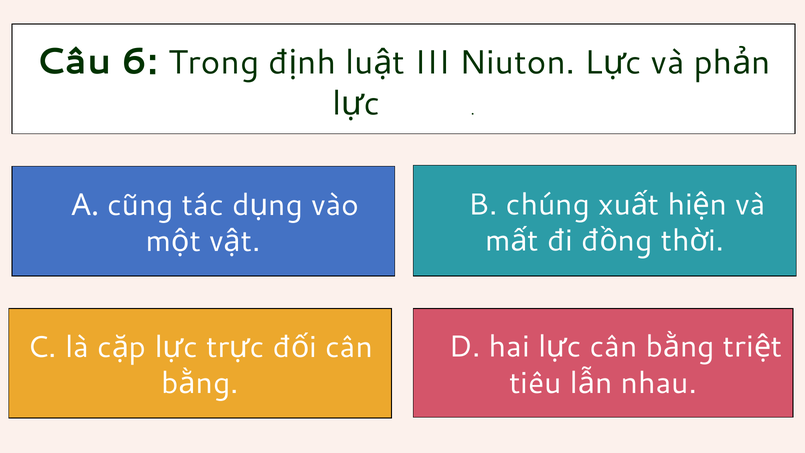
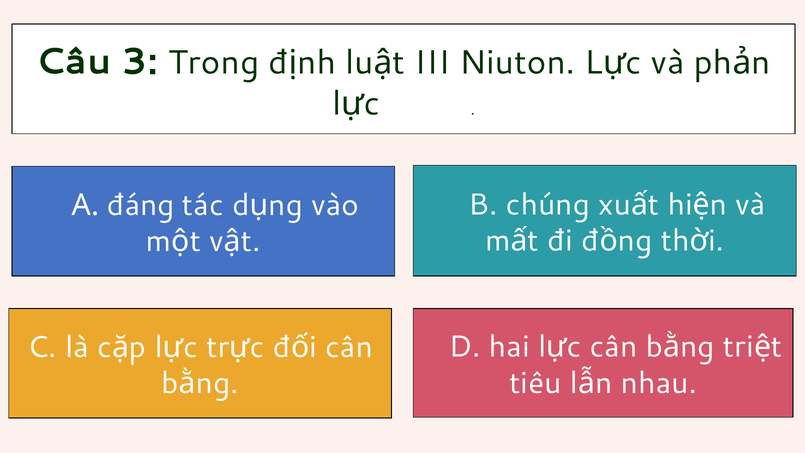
6: 6 -> 3
cũng: cũng -> đáng
